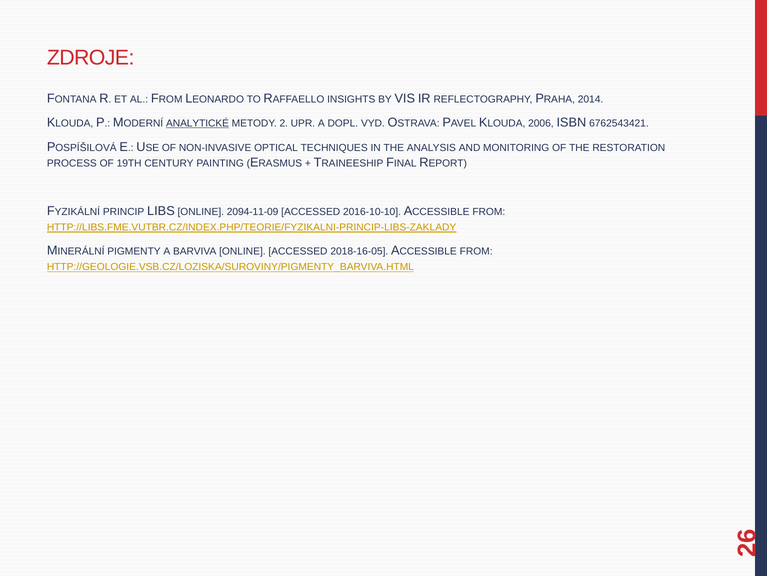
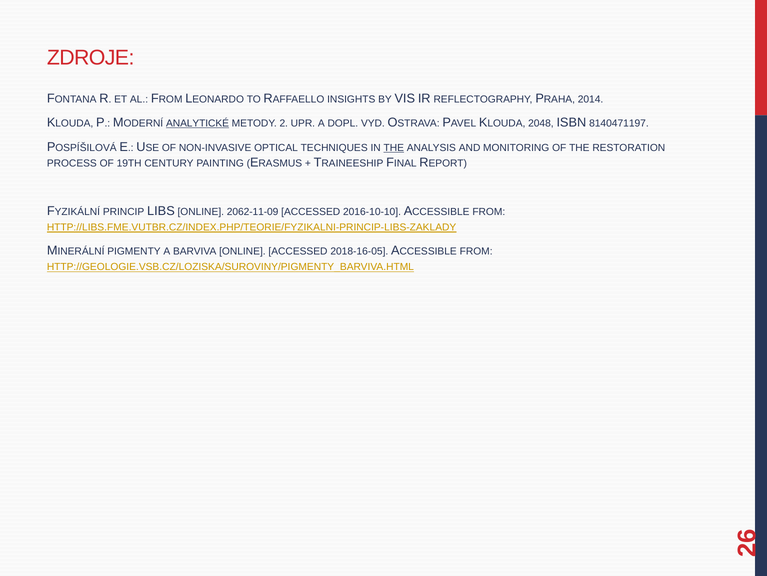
2006: 2006 -> 2048
6762543421: 6762543421 -> 8140471197
THE at (394, 148) underline: none -> present
2094-11-09: 2094-11-09 -> 2062-11-09
